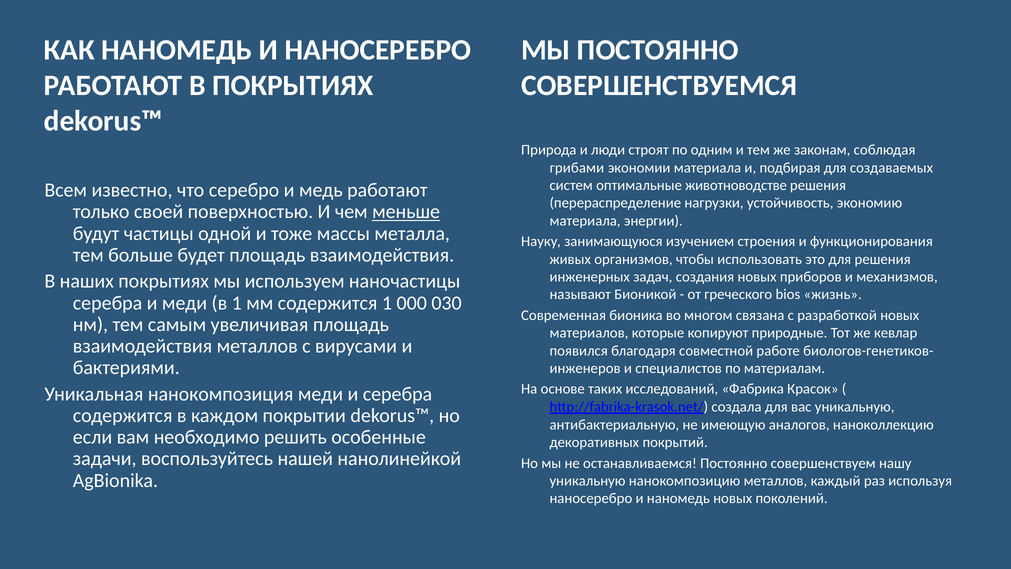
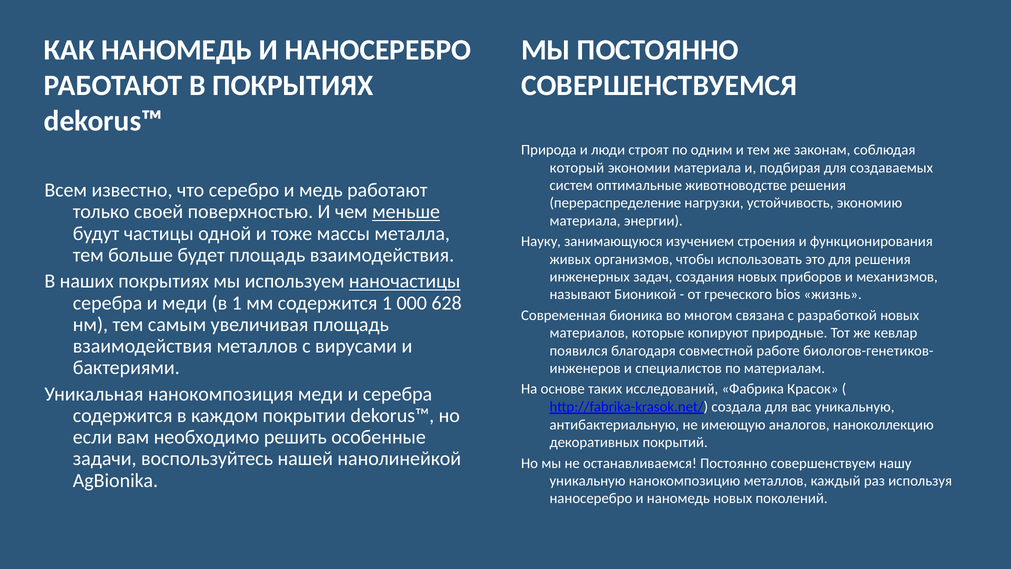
грибами: грибами -> который
наночастицы underline: none -> present
030: 030 -> 628
